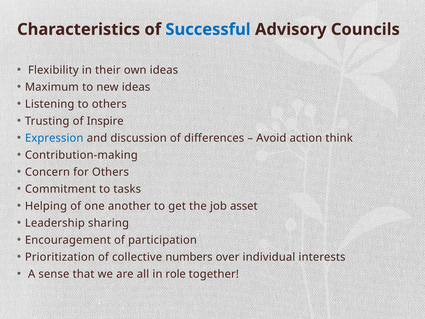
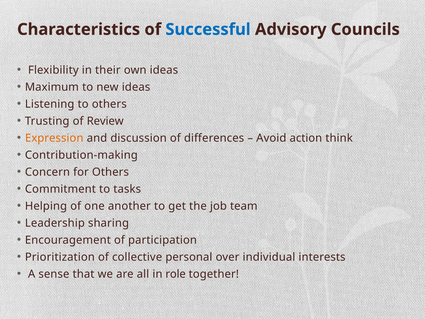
Inspire: Inspire -> Review
Expression colour: blue -> orange
asset: asset -> team
numbers: numbers -> personal
